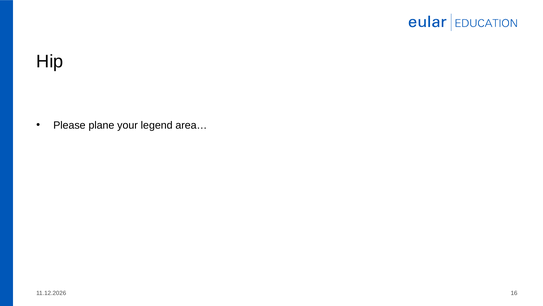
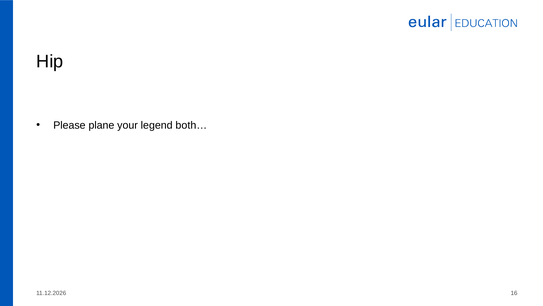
area…: area… -> both…
